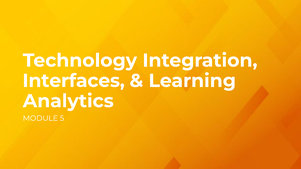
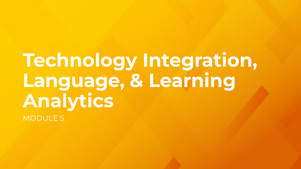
Interfaces: Interfaces -> Language
